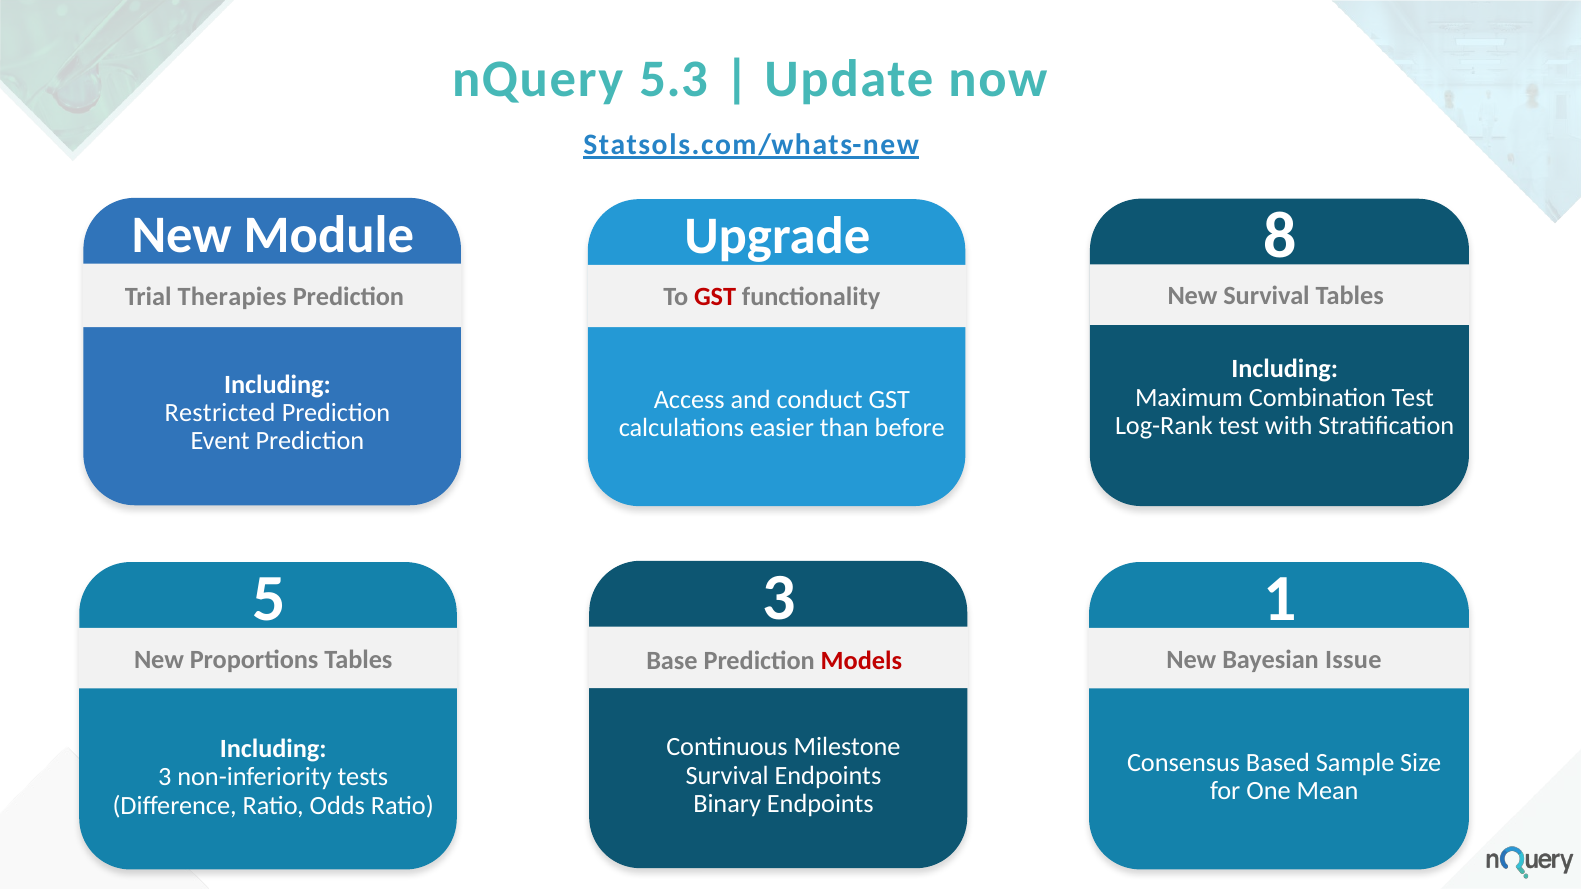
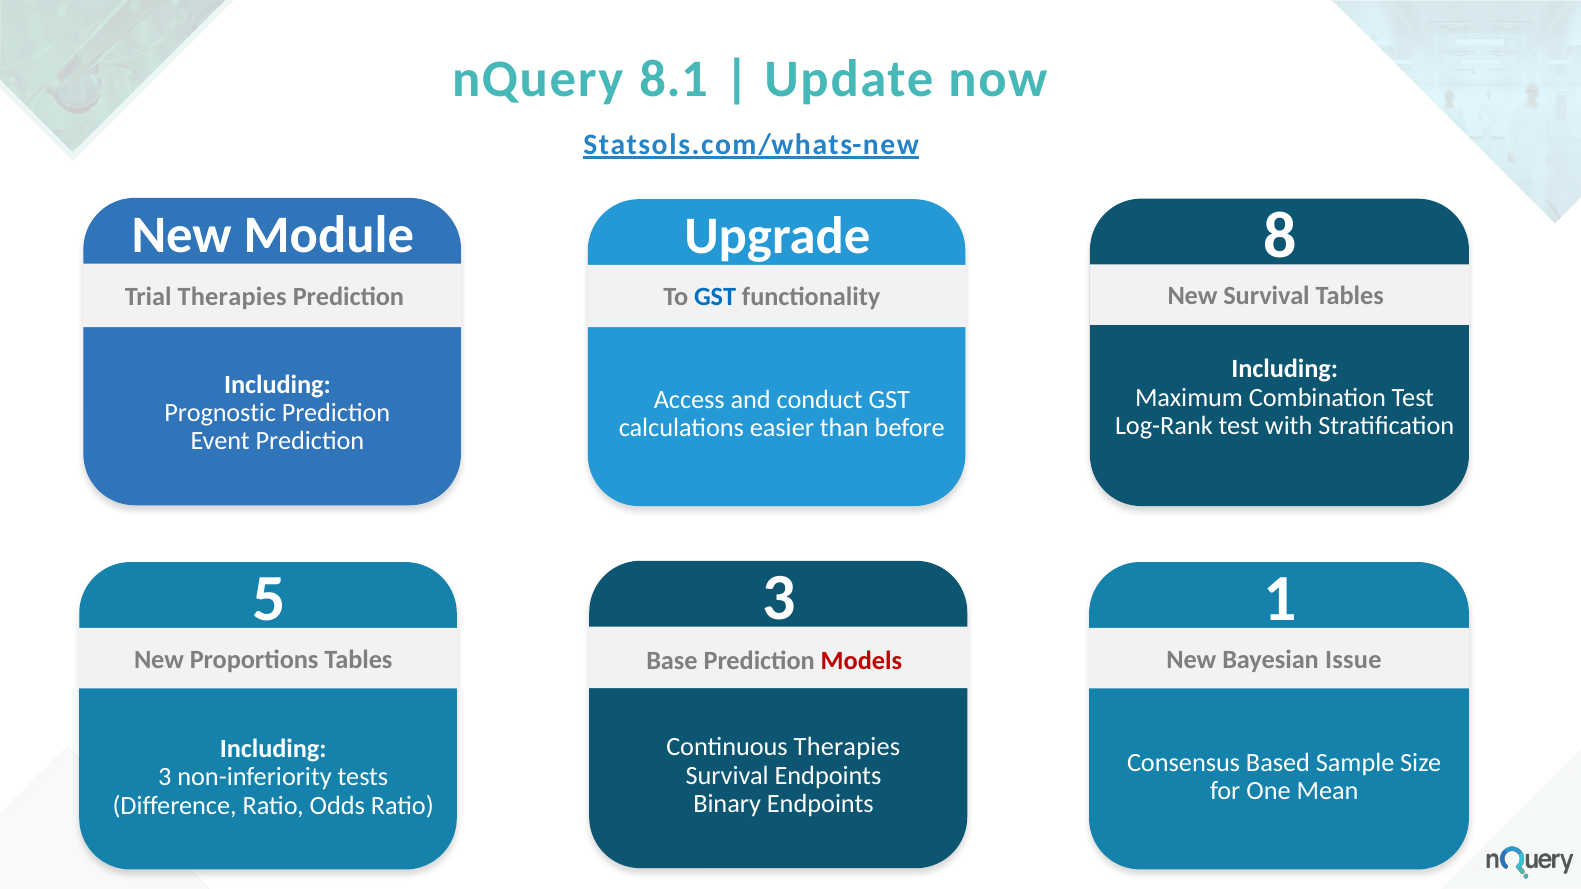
5.3: 5.3 -> 8.1
GST at (715, 297) colour: red -> blue
Restricted: Restricted -> Prognostic
Continuous Milestone: Milestone -> Therapies
